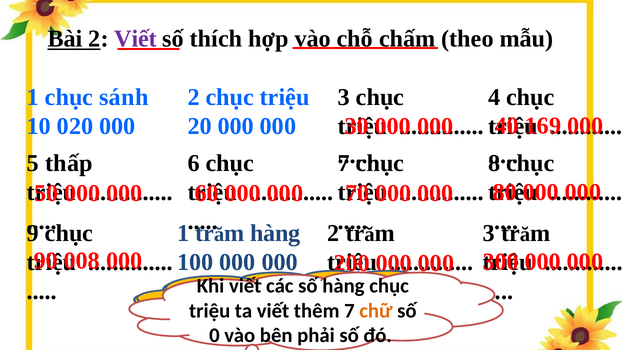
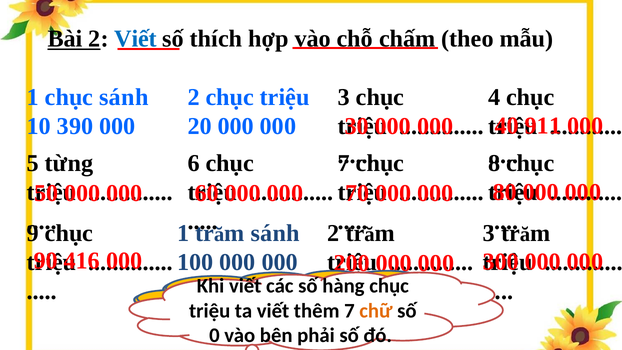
Viết at (136, 39) colour: purple -> blue
020: 020 -> 390
169: 169 -> 911
thấp: thấp -> từng
hàng at (275, 233): hàng -> sánh
008: 008 -> 416
